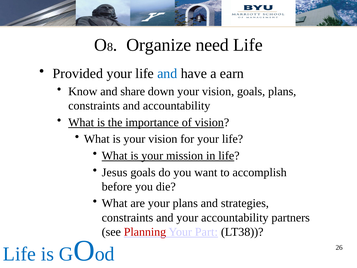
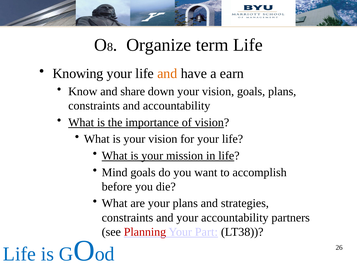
need: need -> term
Provided: Provided -> Knowing
and at (167, 74) colour: blue -> orange
Jesus: Jesus -> Mind
